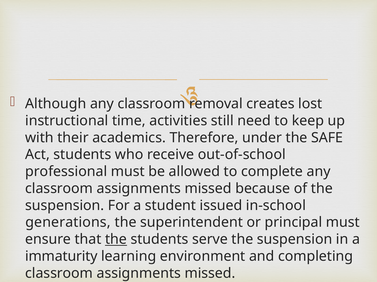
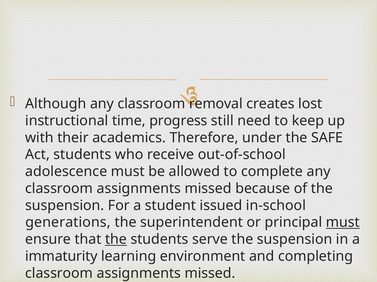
activities: activities -> progress
professional: professional -> adolescence
must at (343, 223) underline: none -> present
